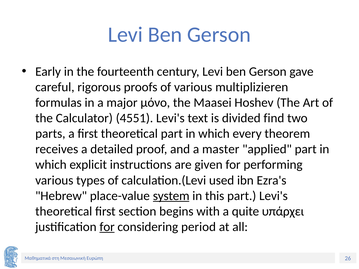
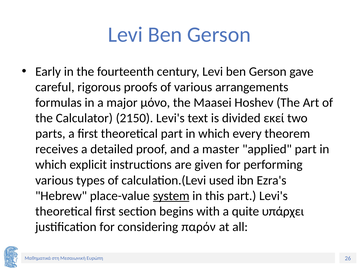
multiplizieren: multiplizieren -> arrangements
4551: 4551 -> 2150
find: find -> εκεί
for at (107, 227) underline: present -> none
period: period -> παρόν
